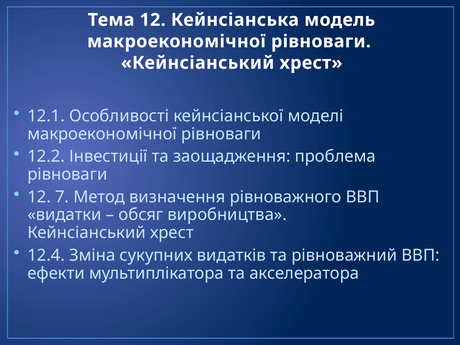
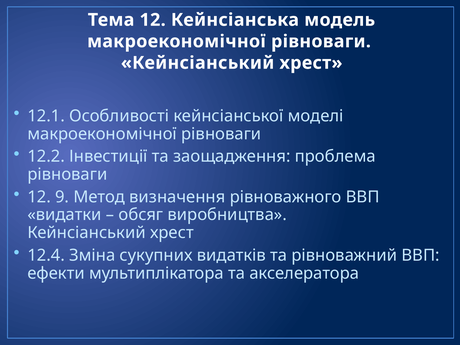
7: 7 -> 9
